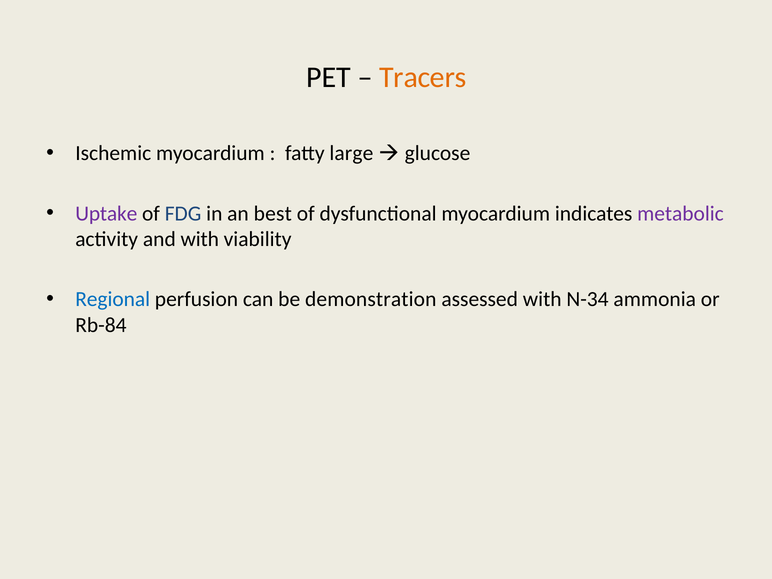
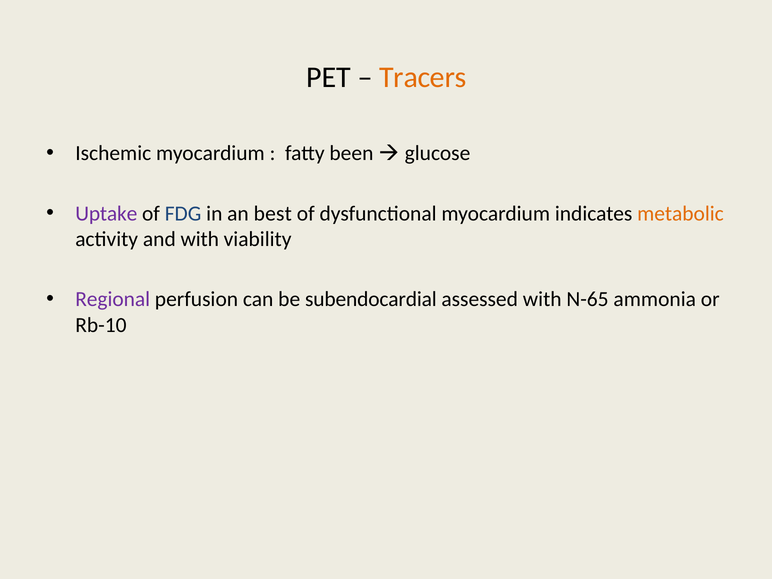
large: large -> been
metabolic colour: purple -> orange
Regional colour: blue -> purple
demonstration: demonstration -> subendocardial
N-34: N-34 -> N-65
Rb-84: Rb-84 -> Rb-10
